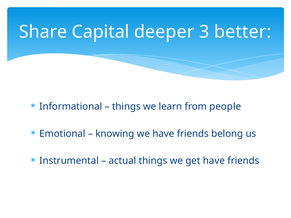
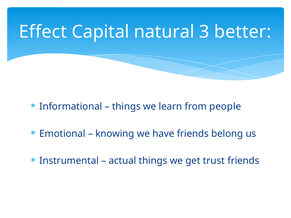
Share: Share -> Effect
deeper: deeper -> natural
get have: have -> trust
